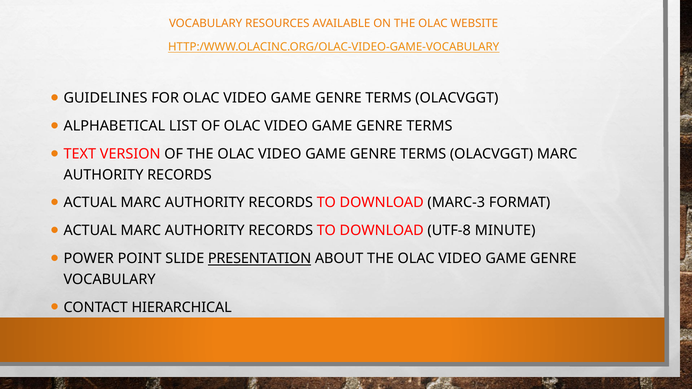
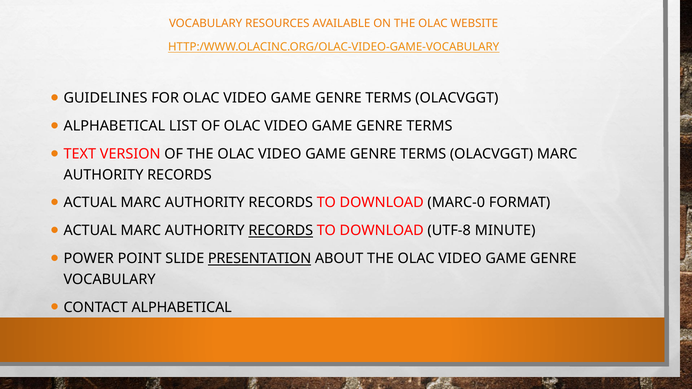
MARC-3: MARC-3 -> MARC-0
RECORDS at (281, 231) underline: none -> present
CONTACT HIERARCHICAL: HIERARCHICAL -> ALPHABETICAL
